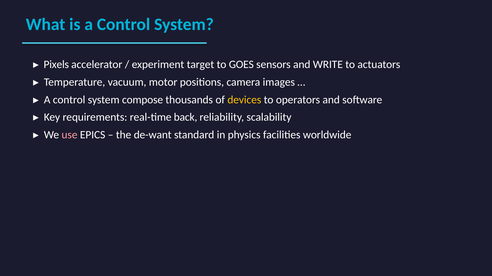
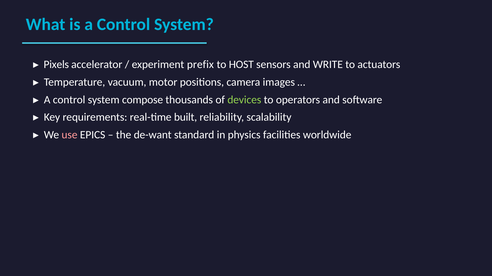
target: target -> prefix
GOES: GOES -> HOST
devices colour: yellow -> light green
back: back -> built
